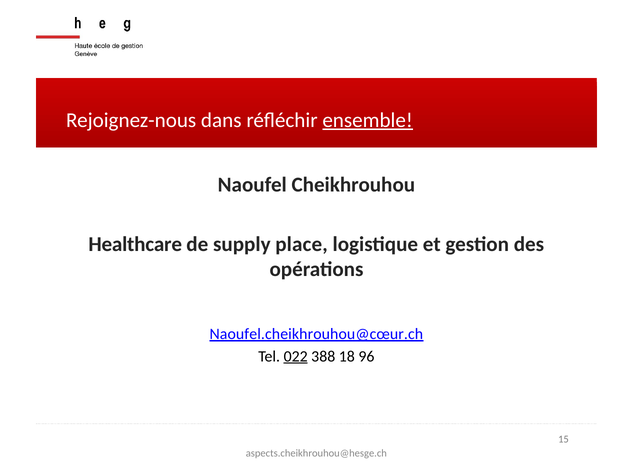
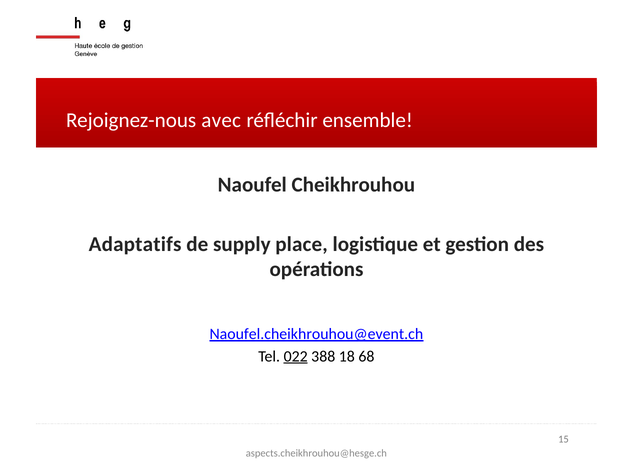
dans: dans -> avec
ensemble underline: present -> none
Healthcare: Healthcare -> Adaptatifs
Naoufel.cheikhrouhou@cœur.ch: Naoufel.cheikhrouhou@cœur.ch -> Naoufel.cheikhrouhou@event.ch
96: 96 -> 68
